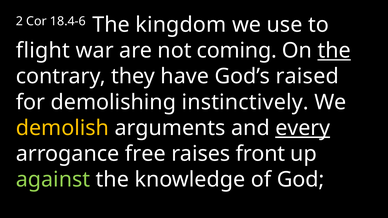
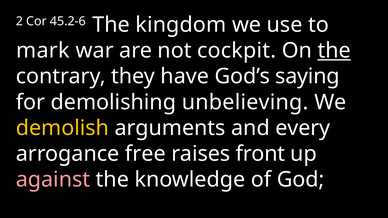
18.4-6: 18.4-6 -> 45.2-6
flight: flight -> mark
coming: coming -> cockpit
raised: raised -> saying
instinctively: instinctively -> unbelieving
every underline: present -> none
against colour: light green -> pink
